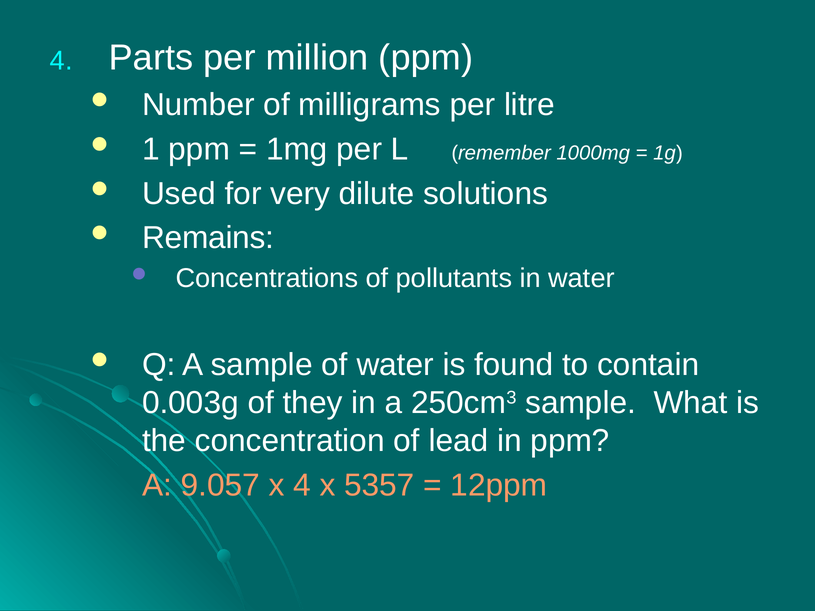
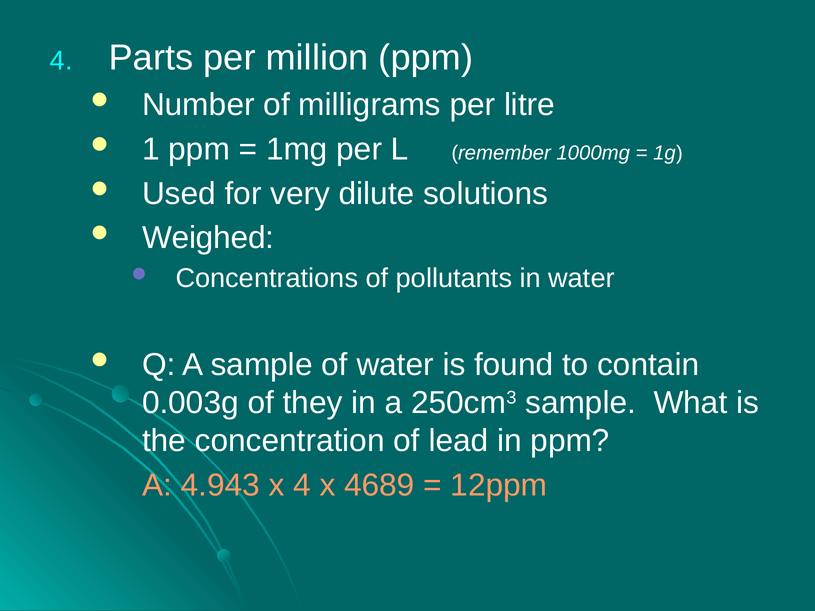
Remains: Remains -> Weighed
9.057: 9.057 -> 4.943
5357: 5357 -> 4689
